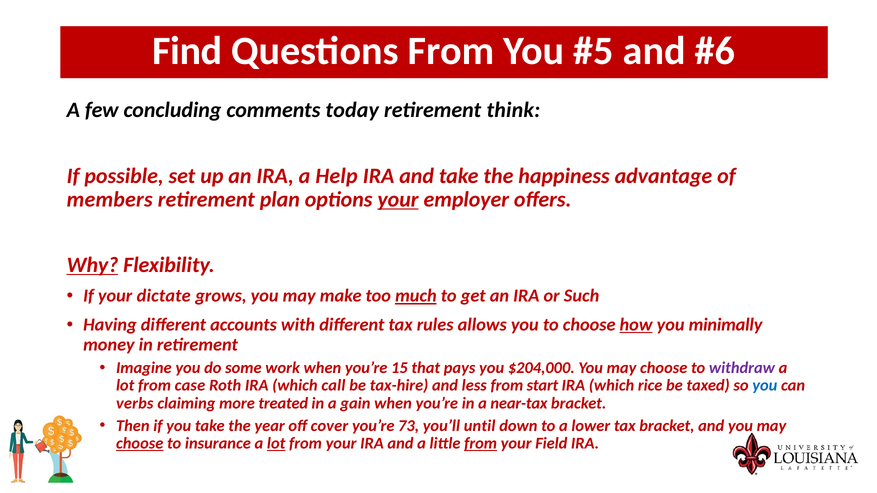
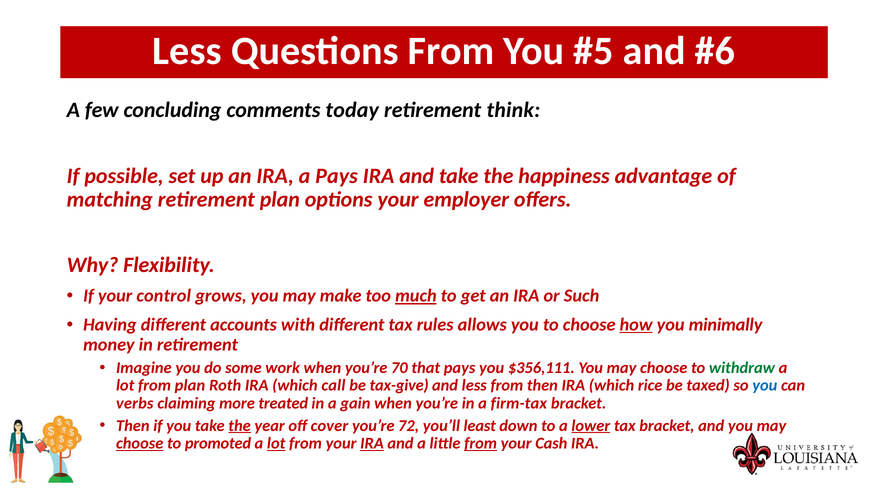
Find at (187, 51): Find -> Less
a Help: Help -> Pays
members: members -> matching
your at (398, 200) underline: present -> none
Why underline: present -> none
dictate: dictate -> control
15: 15 -> 70
$204,000: $204,000 -> $356,111
withdraw colour: purple -> green
from case: case -> plan
tax-hire: tax-hire -> tax-give
from start: start -> then
near-tax: near-tax -> firm-tax
the at (240, 426) underline: none -> present
73: 73 -> 72
until: until -> least
lower underline: none -> present
insurance: insurance -> promoted
IRA at (372, 444) underline: none -> present
Field: Field -> Cash
